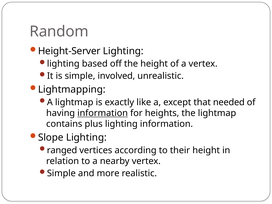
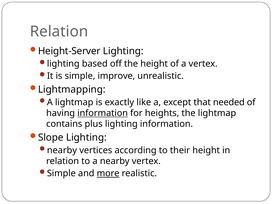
Random at (59, 31): Random -> Relation
involved: involved -> improve
ranged at (62, 150): ranged -> nearby
more underline: none -> present
